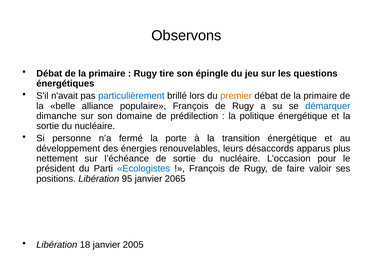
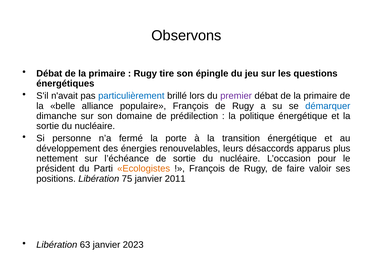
premier colour: orange -> purple
Ecologistes colour: blue -> orange
95: 95 -> 75
2065: 2065 -> 2011
18: 18 -> 63
2005: 2005 -> 2023
